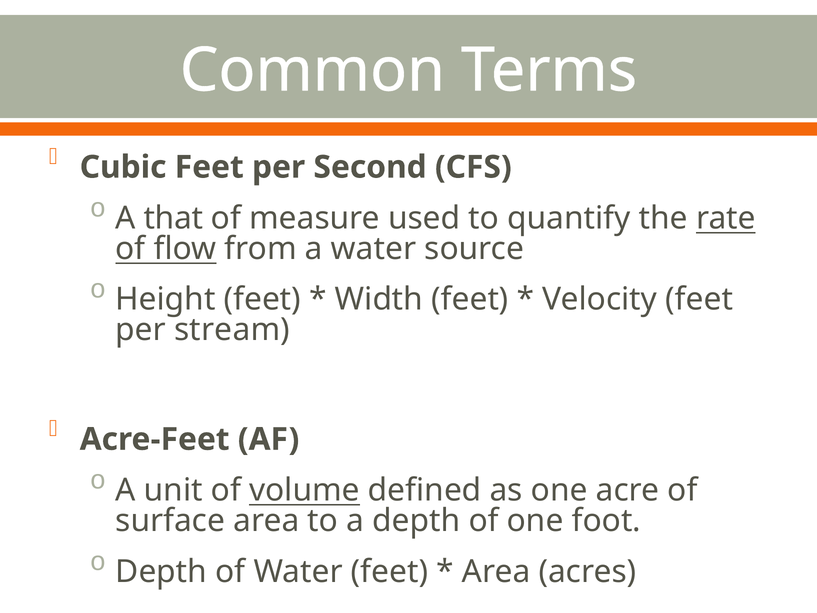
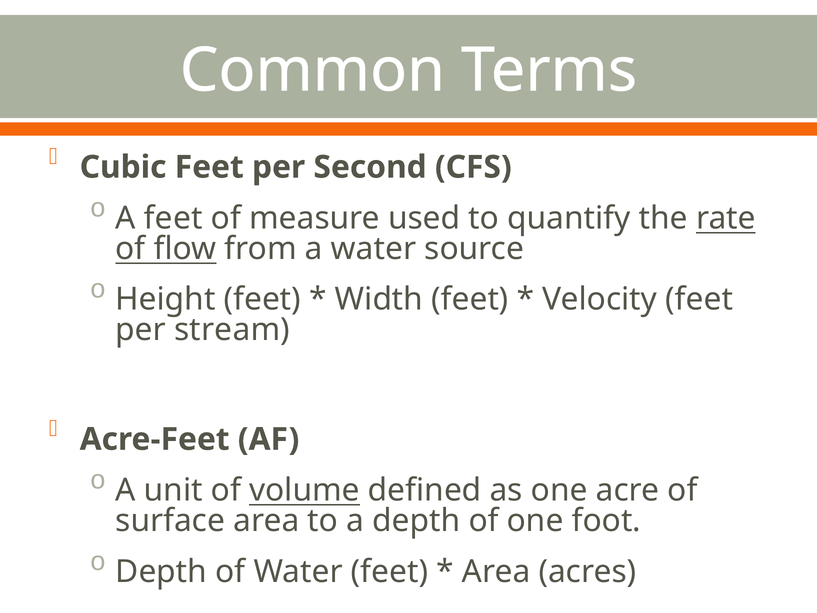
A that: that -> feet
